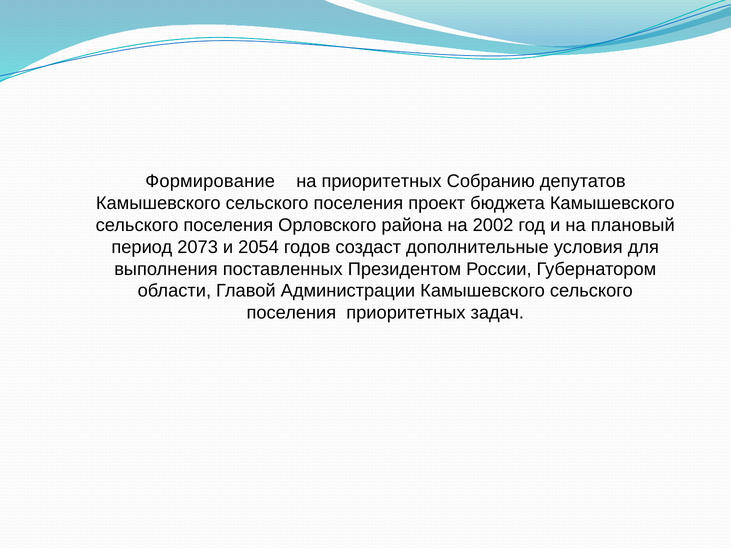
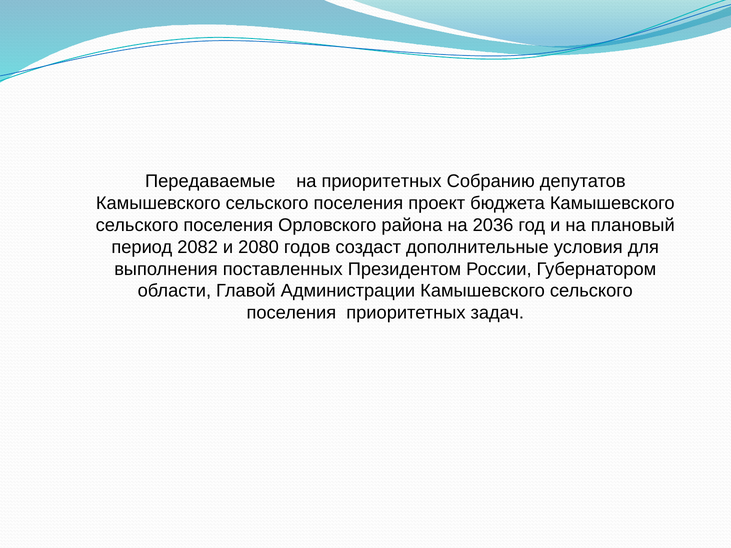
Формирование: Формирование -> Передаваемые
2002: 2002 -> 2036
2073: 2073 -> 2082
2054: 2054 -> 2080
